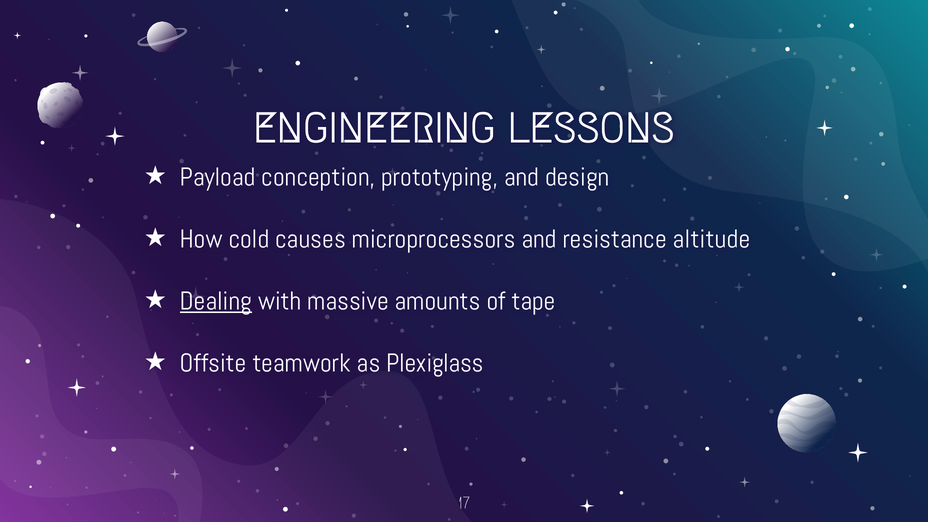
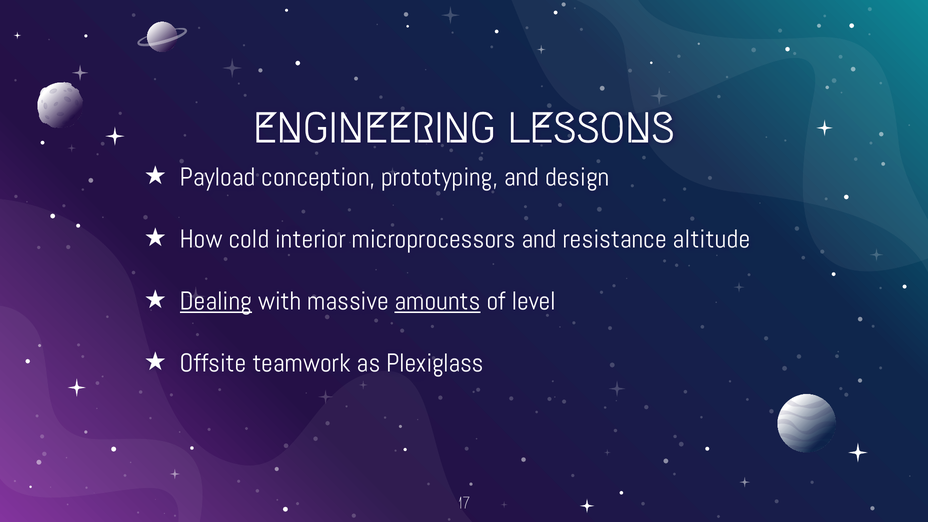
causes: causes -> interior
amounts underline: none -> present
tape: tape -> level
